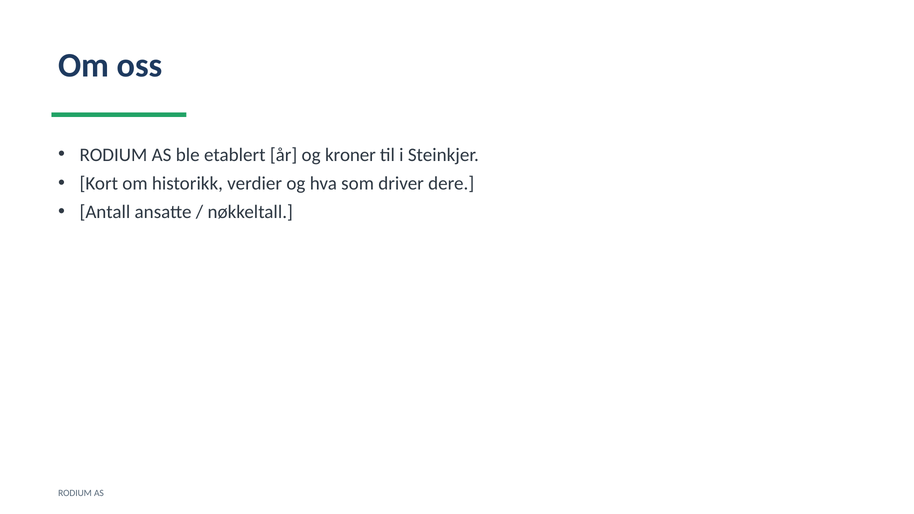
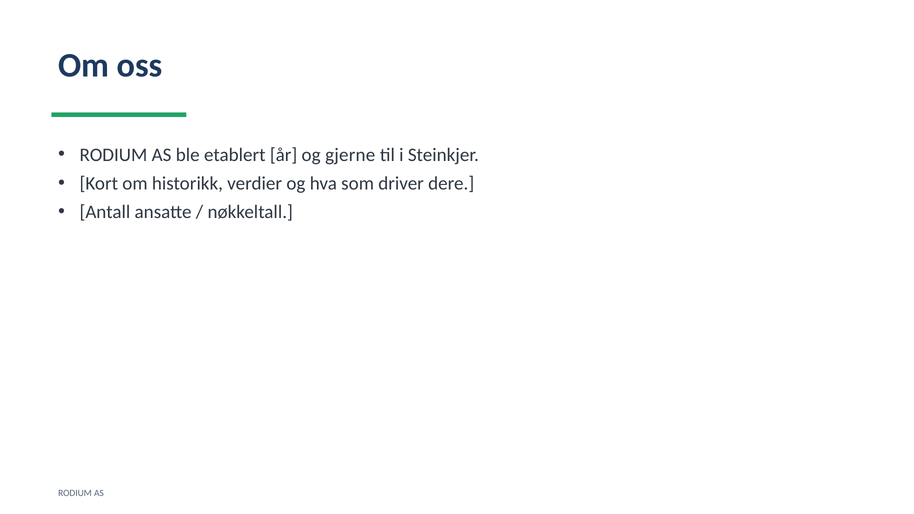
kroner: kroner -> gjerne
